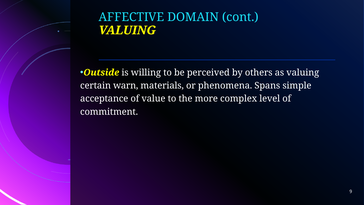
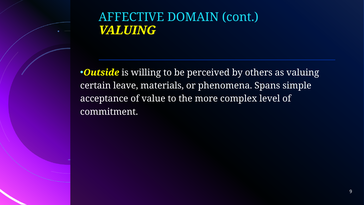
warn: warn -> leave
